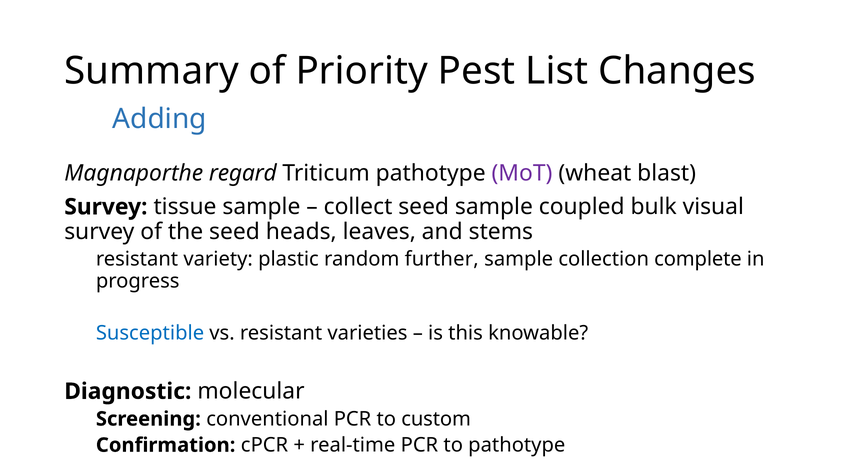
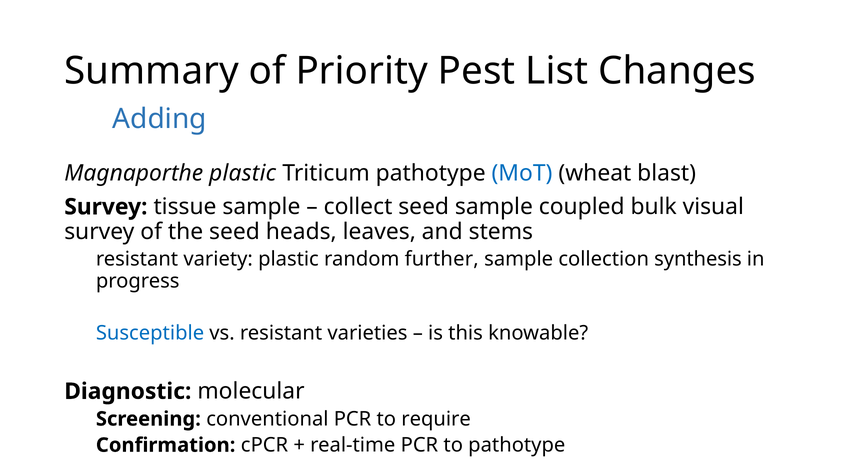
Magnaporthe regard: regard -> plastic
MoT colour: purple -> blue
complete: complete -> synthesis
custom: custom -> require
